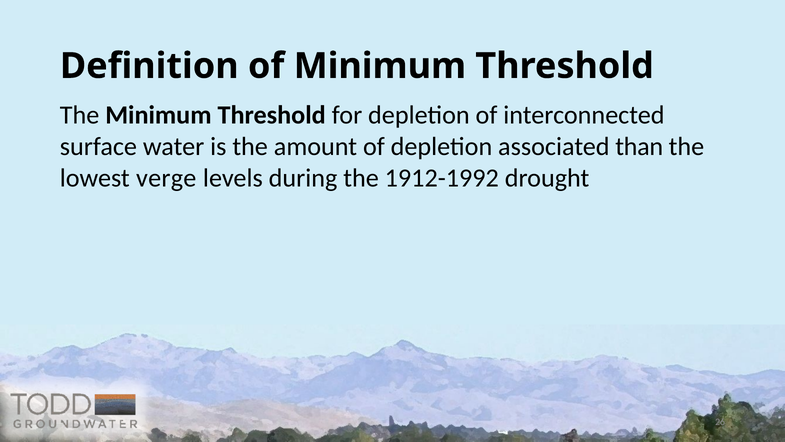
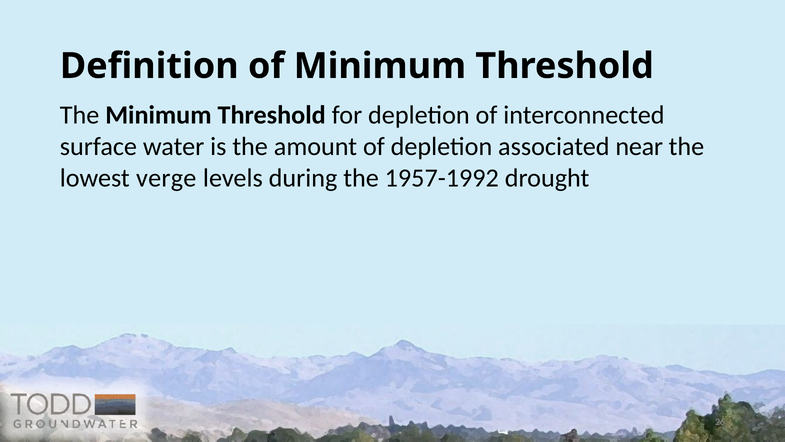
than: than -> near
1912-1992: 1912-1992 -> 1957-1992
